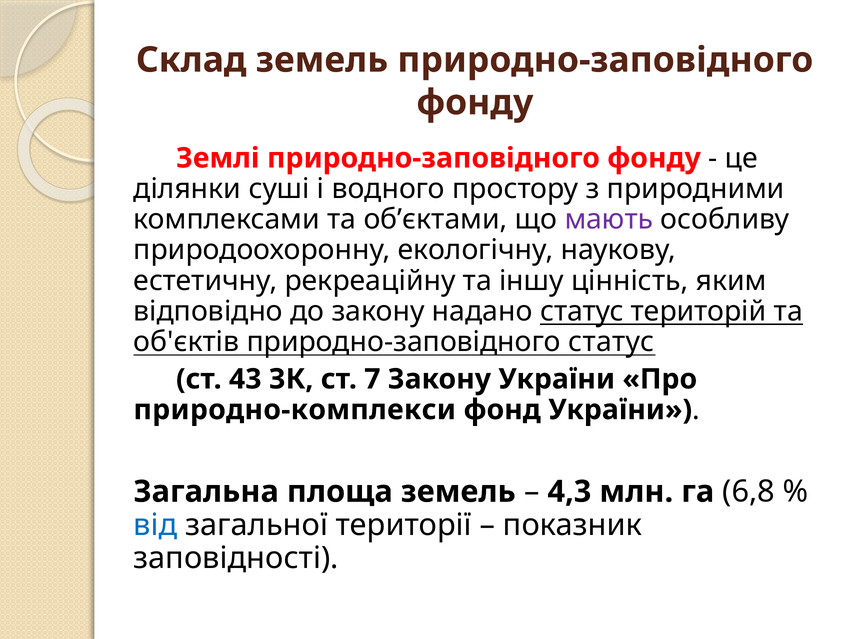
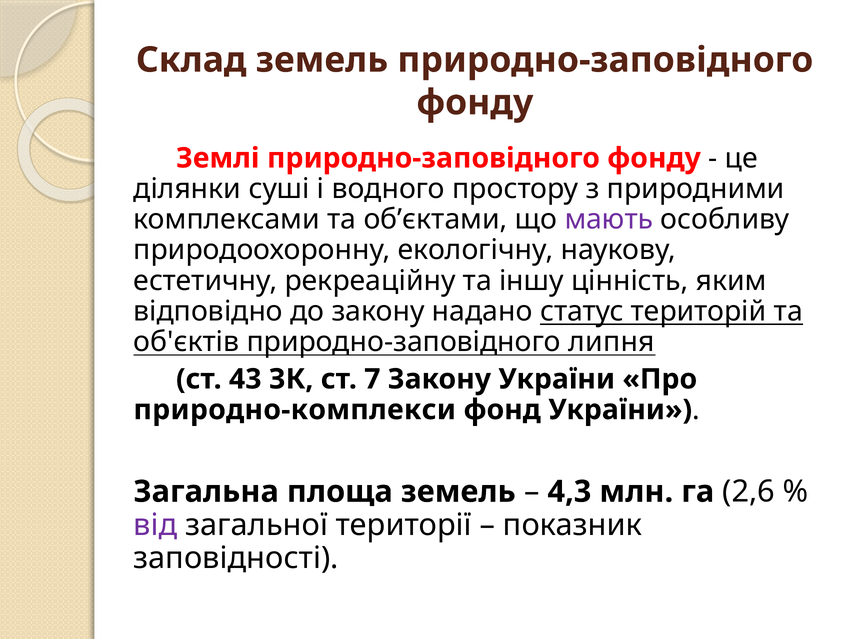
природно-заповідного статус: статус -> липня
6,8: 6,8 -> 2,6
від colour: blue -> purple
